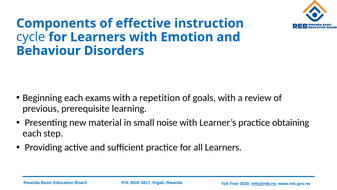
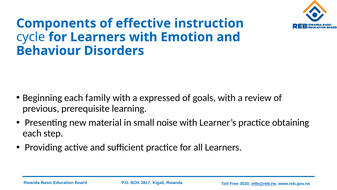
exams: exams -> family
repetition: repetition -> expressed
